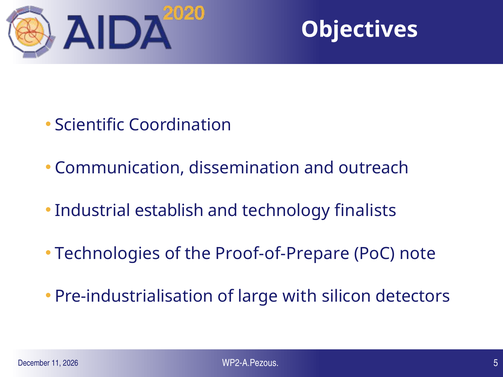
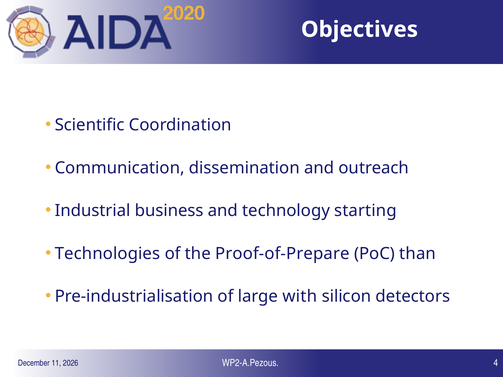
establish: establish -> business
finalists: finalists -> starting
note: note -> than
5: 5 -> 4
